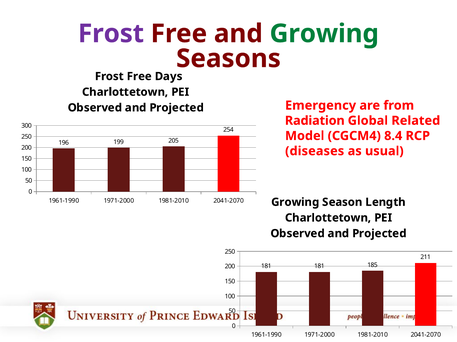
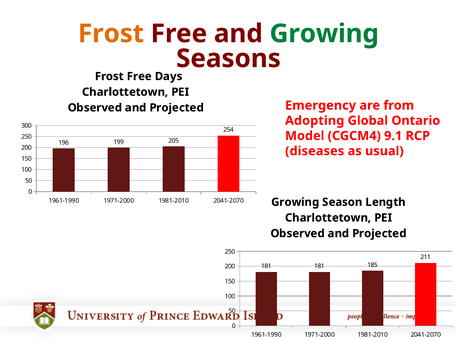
Frost at (111, 34) colour: purple -> orange
Radiation: Radiation -> Adopting
Related: Related -> Ontario
8.4: 8.4 -> 9.1
